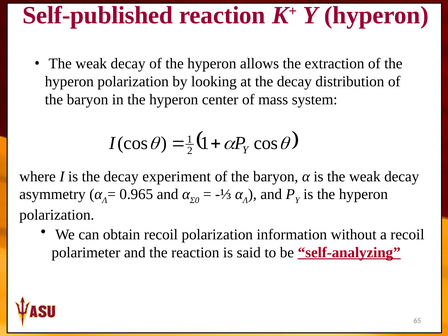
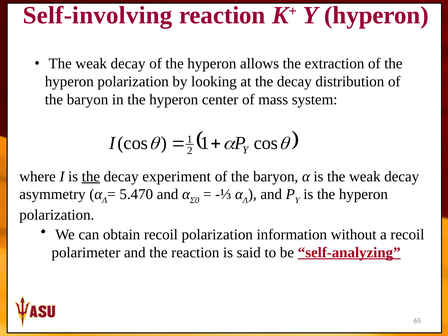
Self-published: Self-published -> Self-involving
the at (91, 176) underline: none -> present
0.965: 0.965 -> 5.470
